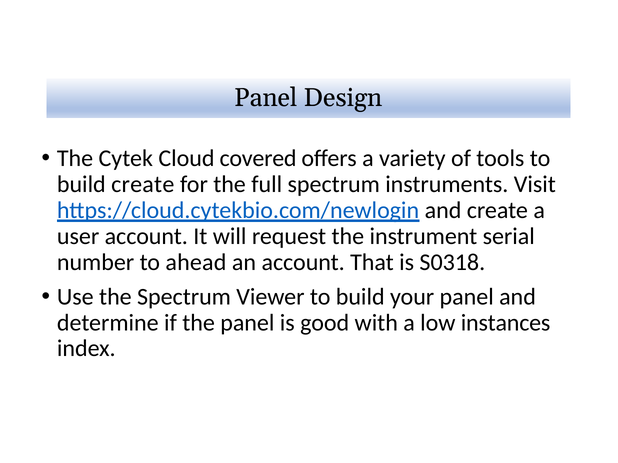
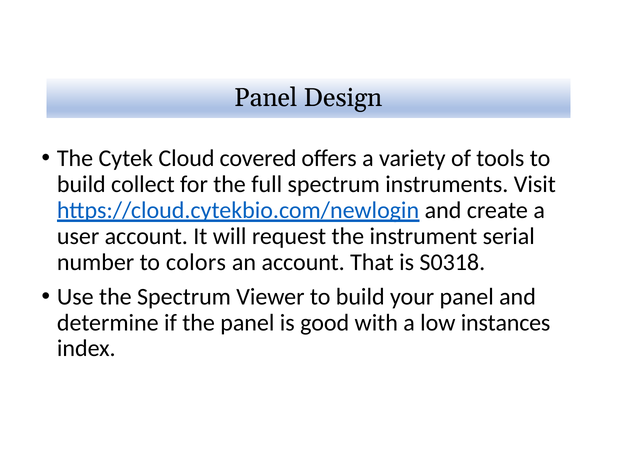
build create: create -> collect
ahead: ahead -> colors
